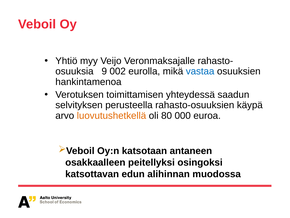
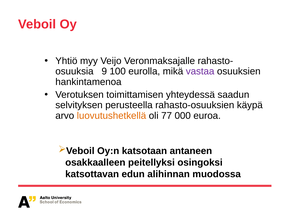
002: 002 -> 100
vastaa colour: blue -> purple
80: 80 -> 77
